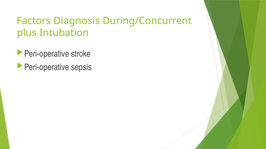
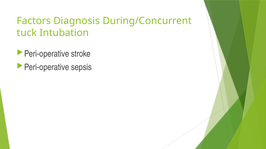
plus: plus -> tuck
